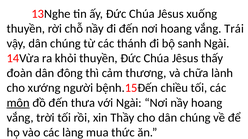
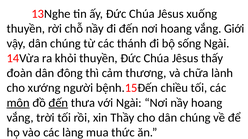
Trái: Trái -> Giới
sanh: sanh -> sống
đến at (58, 103) underline: none -> present
